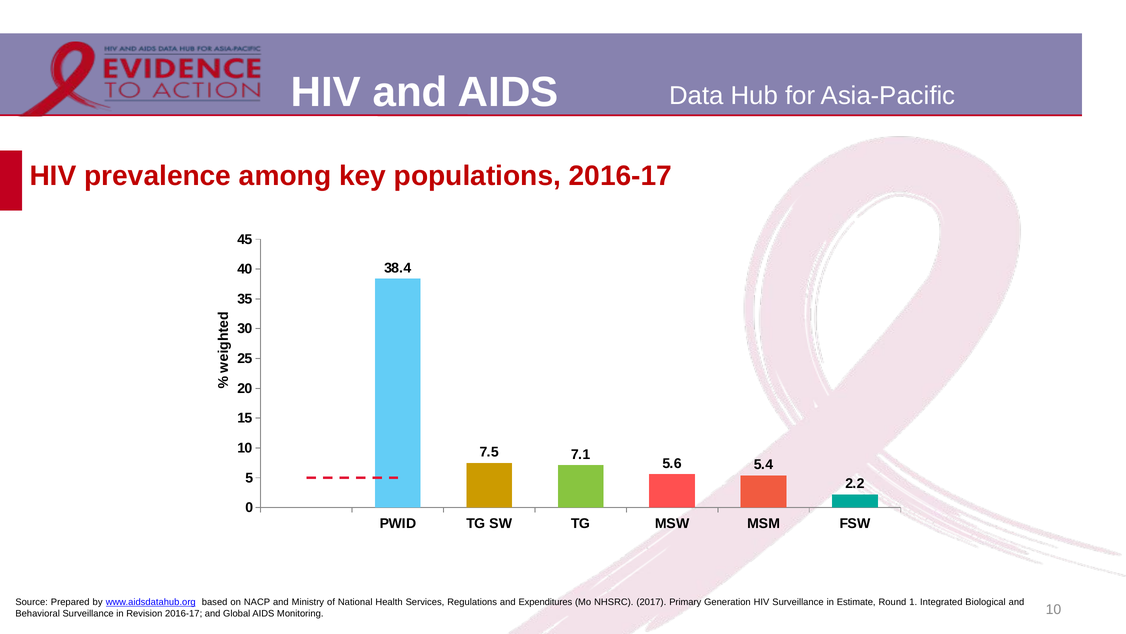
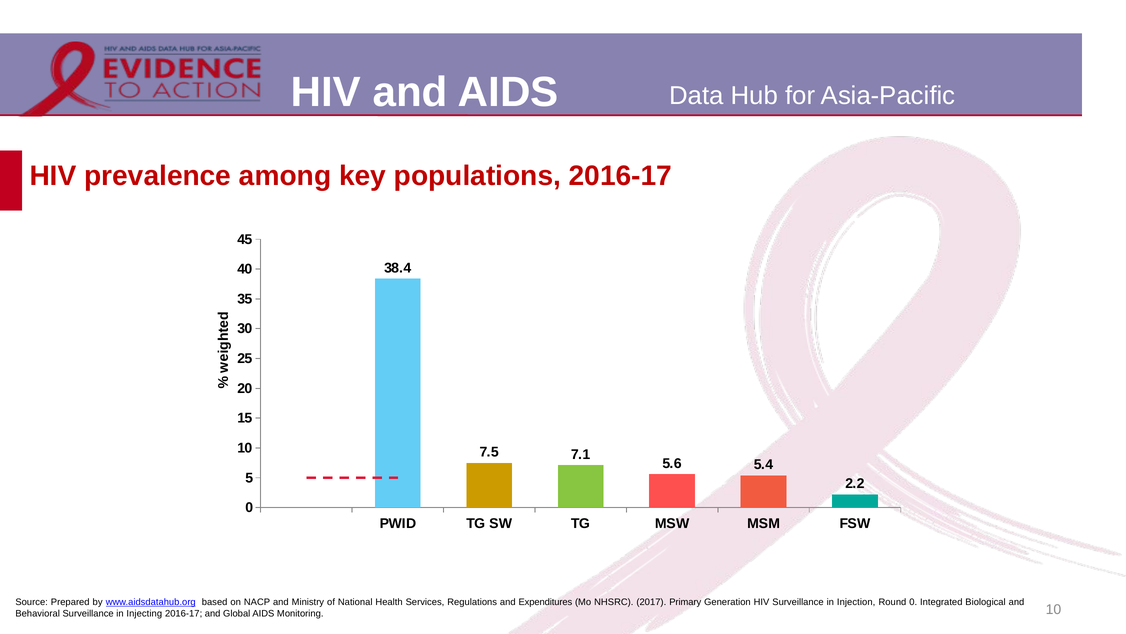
Estimate: Estimate -> Injection
Round 1: 1 -> 0
Revision: Revision -> Injecting
